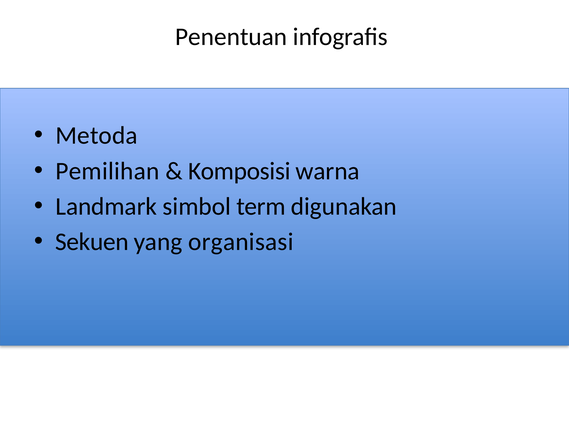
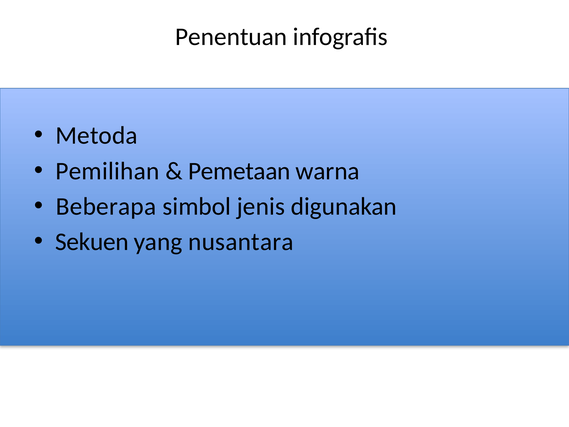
Komposisi: Komposisi -> Pemetaan
Landmark: Landmark -> Beberapa
term: term -> jenis
organisasi: organisasi -> nusantara
